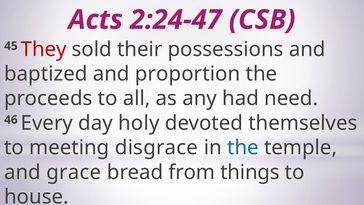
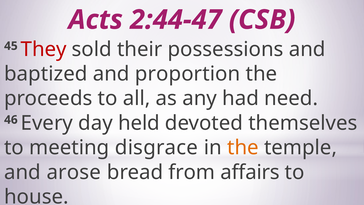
2:24-47: 2:24-47 -> 2:44-47
holy: holy -> held
the at (243, 147) colour: blue -> orange
grace: grace -> arose
things: things -> affairs
